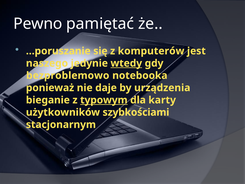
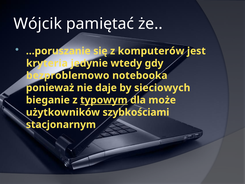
Pewno: Pewno -> Wójcik
naszego: naszego -> kryteria
wtedy underline: present -> none
urządzenia: urządzenia -> sieciowych
karty: karty -> może
